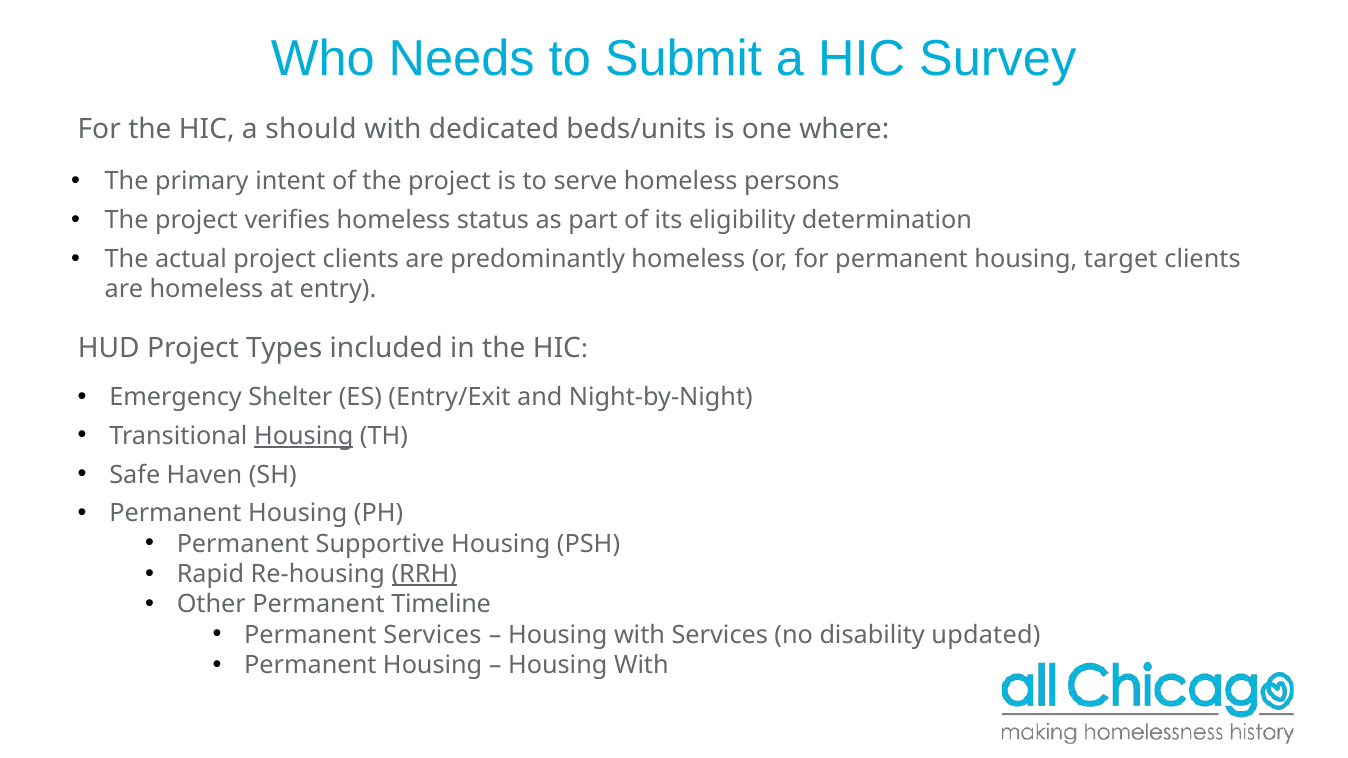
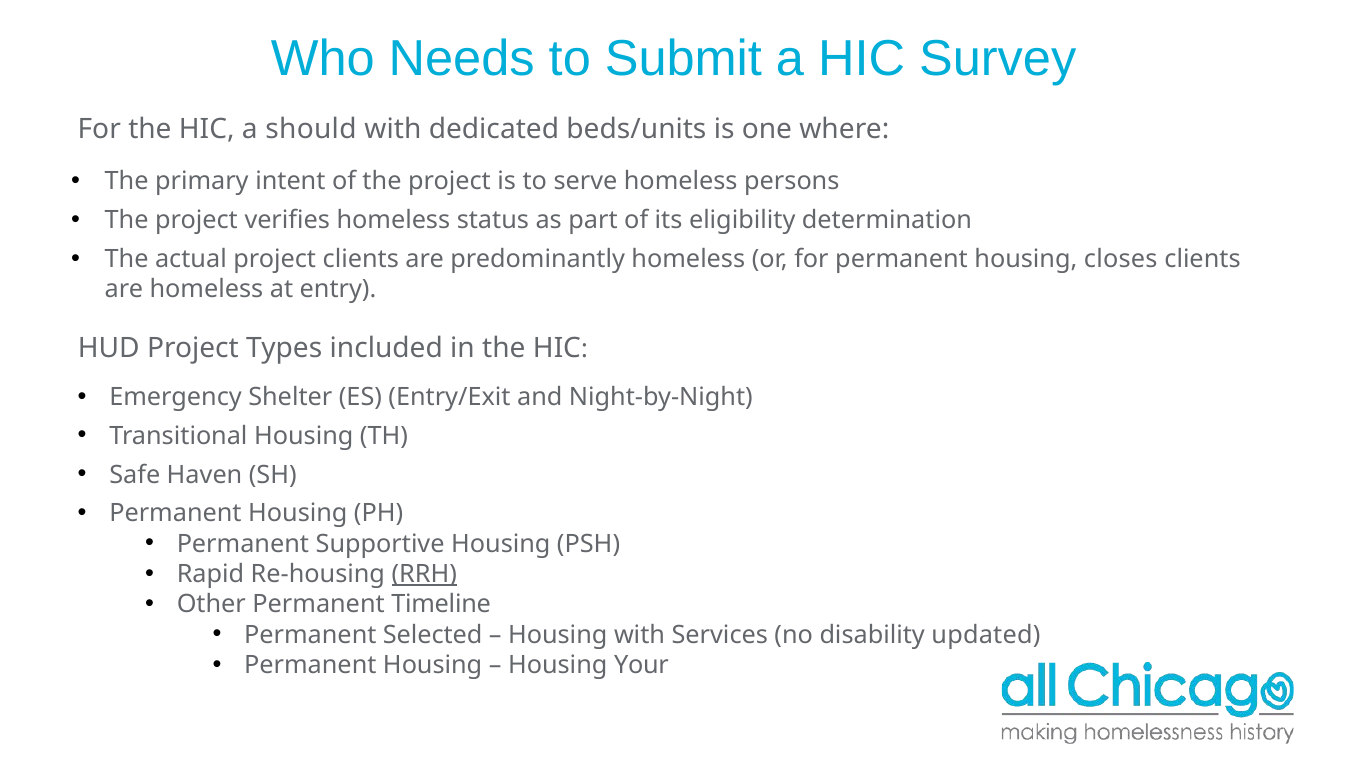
target: target -> closes
Housing at (304, 436) underline: present -> none
Permanent Services: Services -> Selected
With at (641, 665): With -> Your
